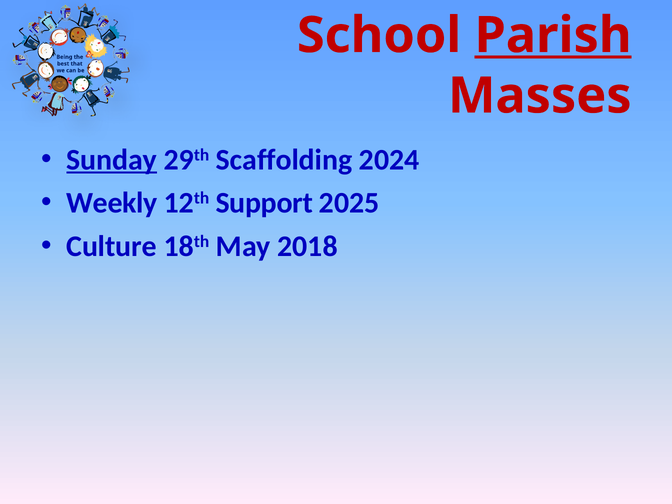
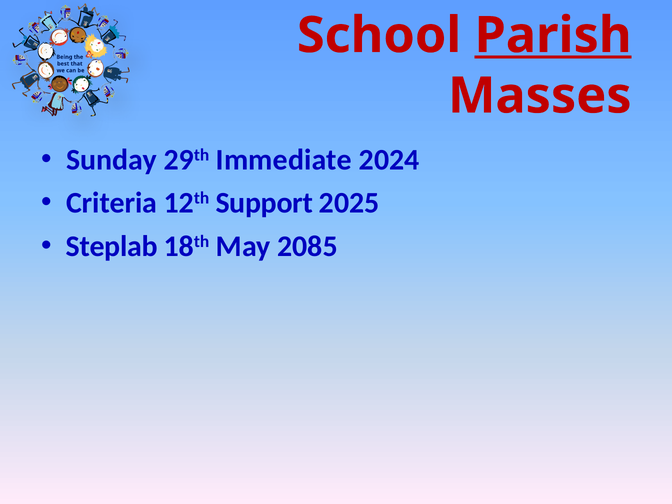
Sunday underline: present -> none
Scaffolding: Scaffolding -> Immediate
Weekly: Weekly -> Criteria
Culture: Culture -> Steplab
2018: 2018 -> 2085
